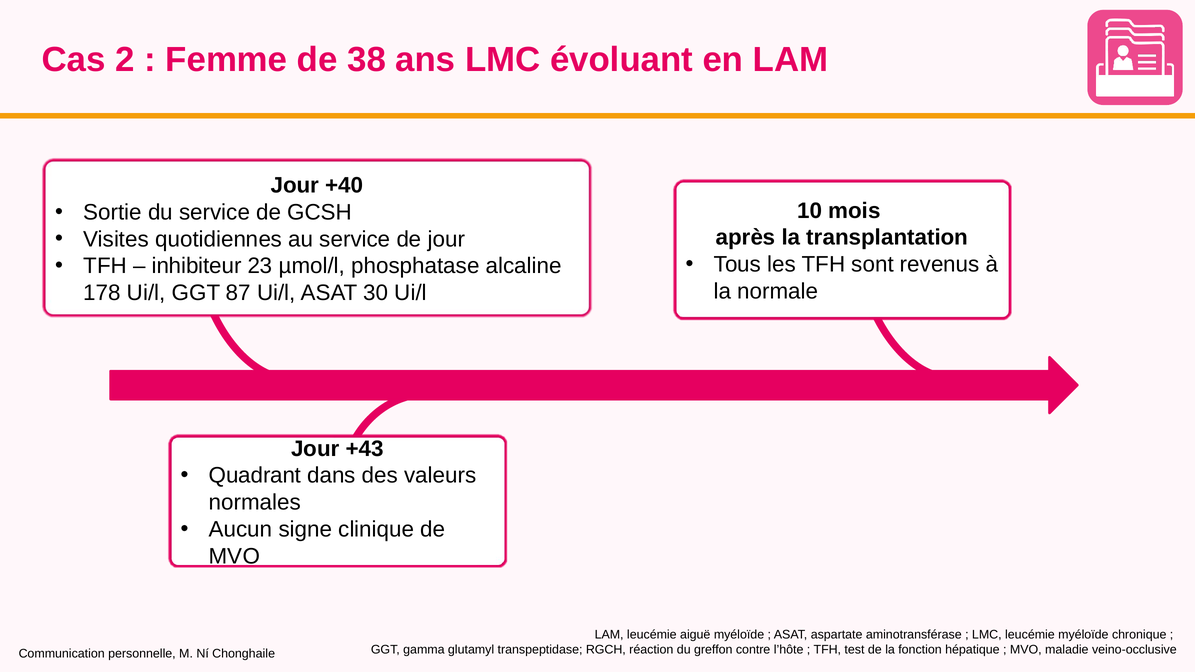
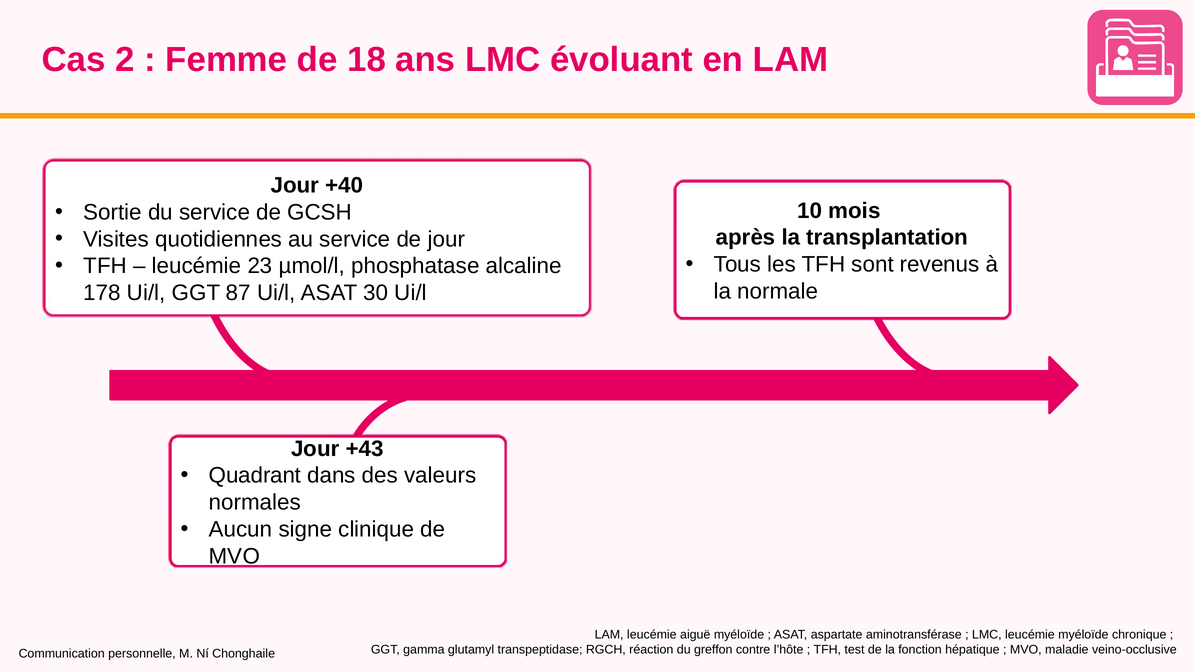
38: 38 -> 18
inhibiteur at (197, 266): inhibiteur -> leucémie
